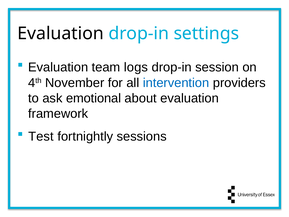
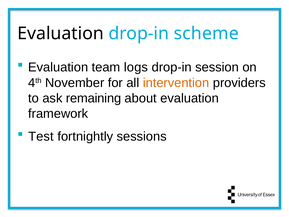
settings: settings -> scheme
intervention colour: blue -> orange
emotional: emotional -> remaining
